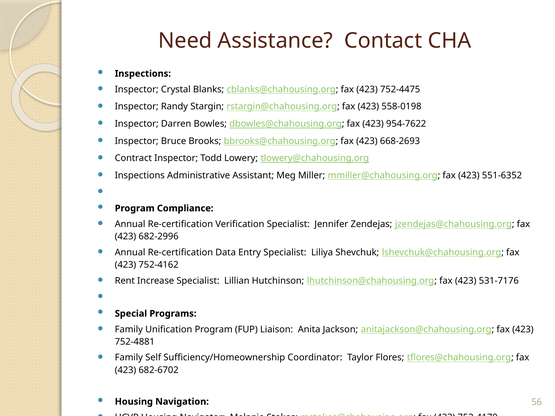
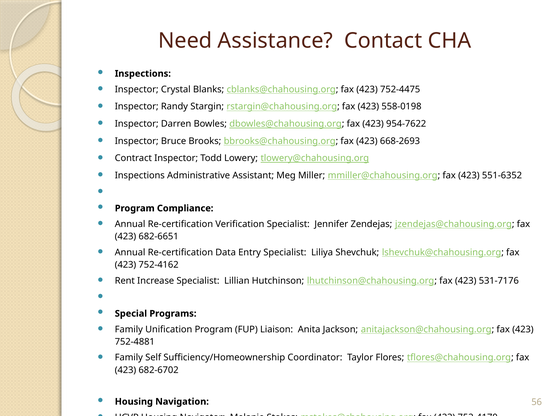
682-2996: 682-2996 -> 682-6651
